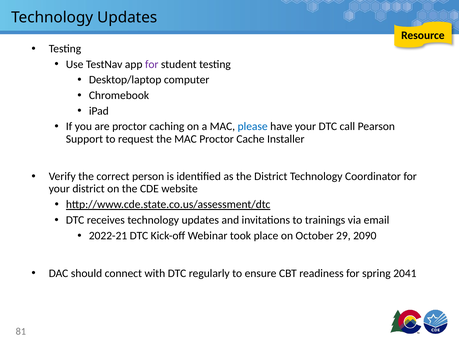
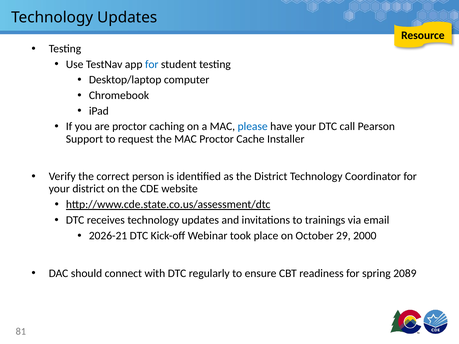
for at (152, 64) colour: purple -> blue
2022-21: 2022-21 -> 2026-21
2090: 2090 -> 2000
2041: 2041 -> 2089
